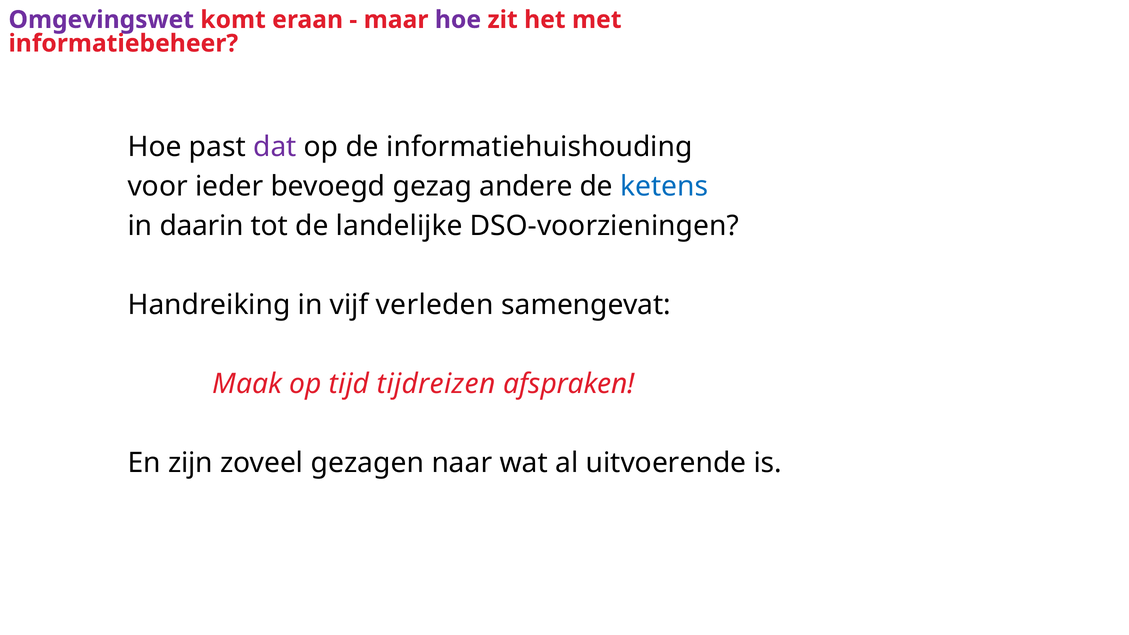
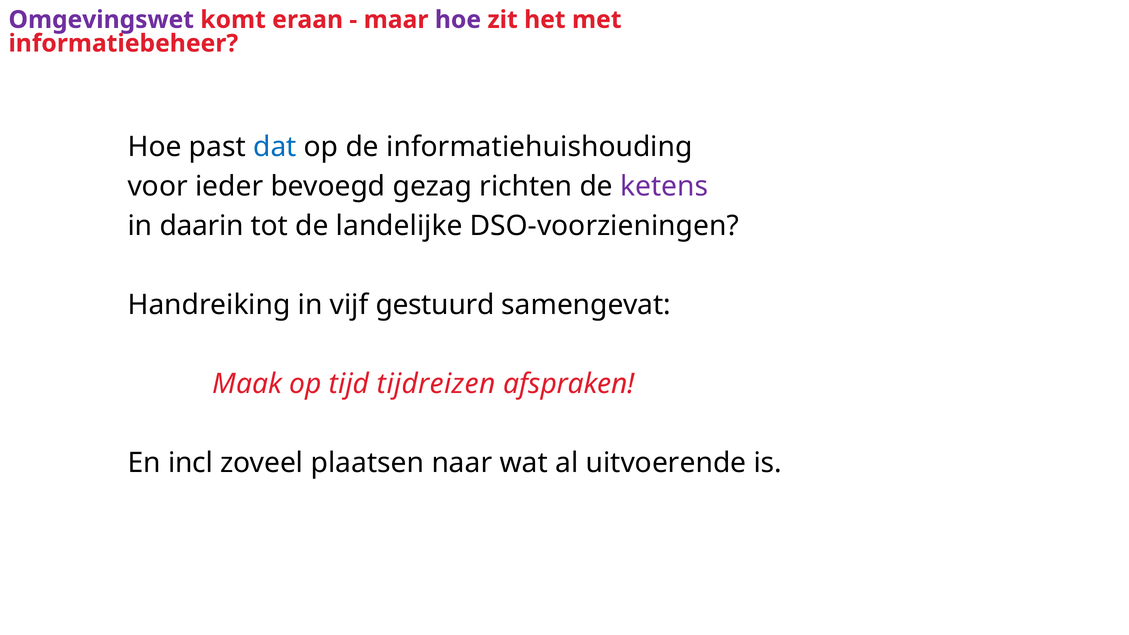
dat colour: purple -> blue
andere: andere -> richten
ketens colour: blue -> purple
verleden: verleden -> gestuurd
zijn: zijn -> incl
gezagen: gezagen -> plaatsen
